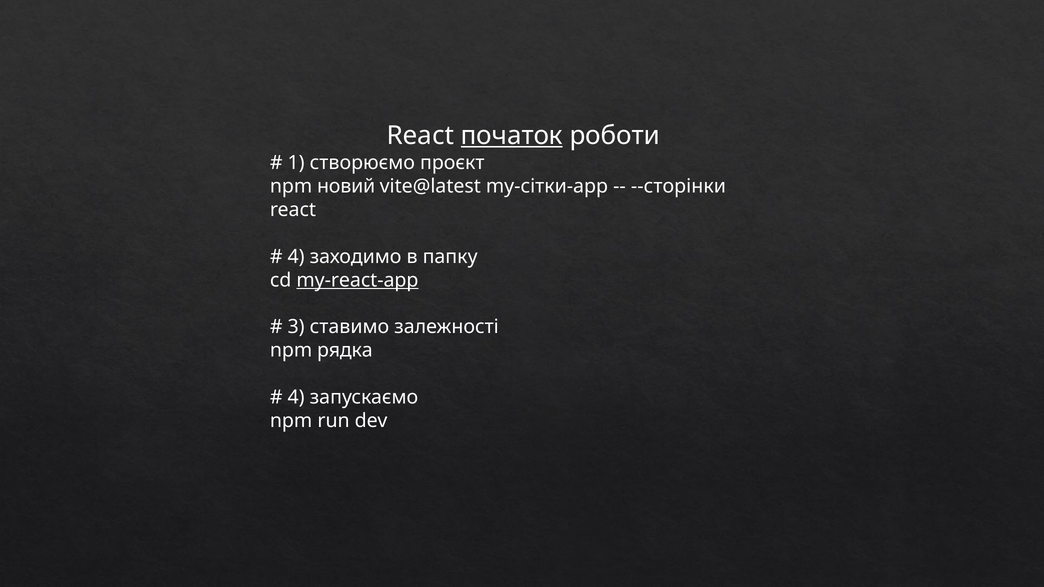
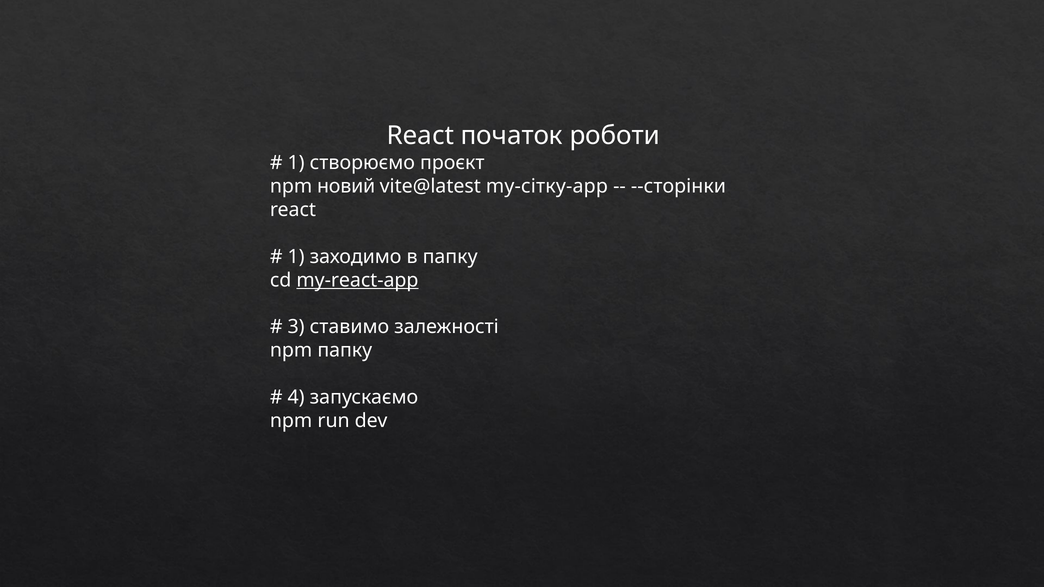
початок underline: present -> none
my-сітки-app: my-сітки-app -> my-сітку-app
4 at (296, 257): 4 -> 1
npm рядка: рядка -> папку
